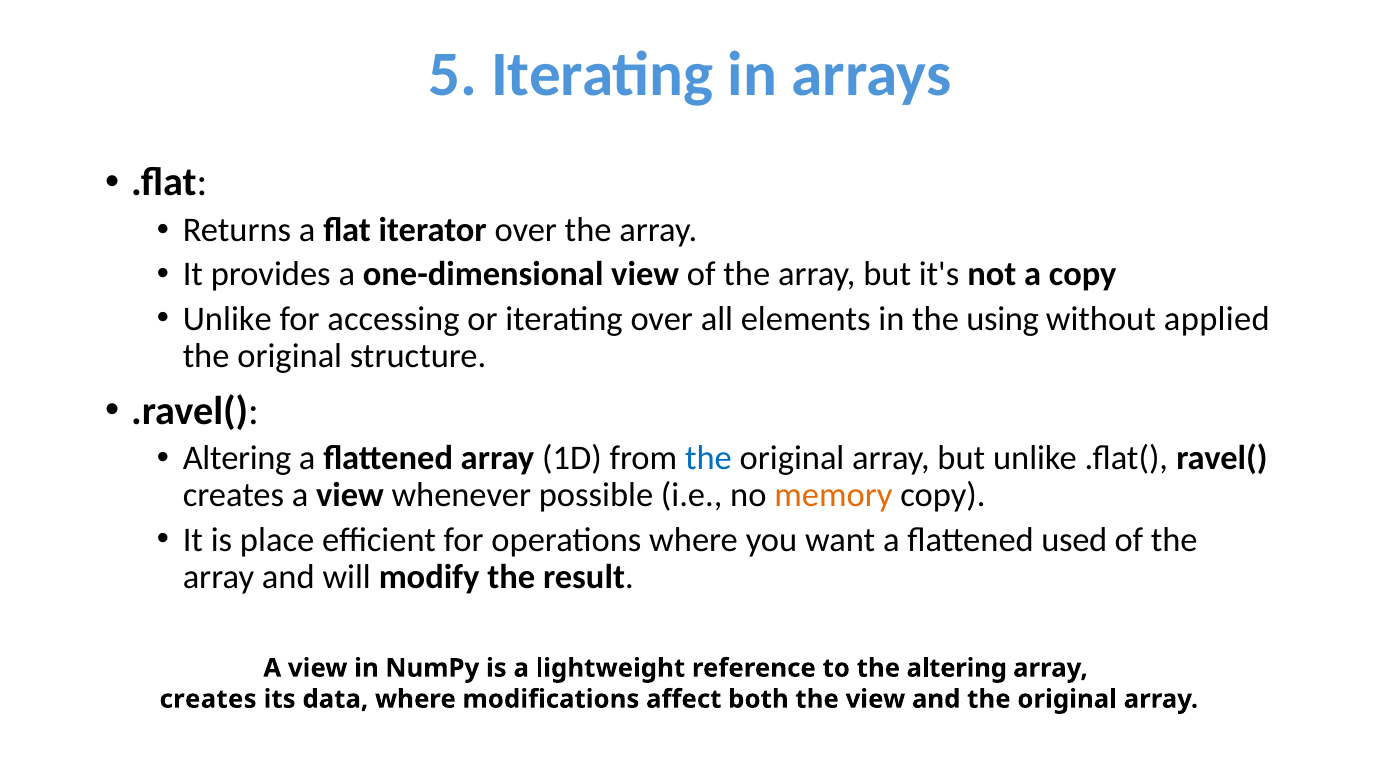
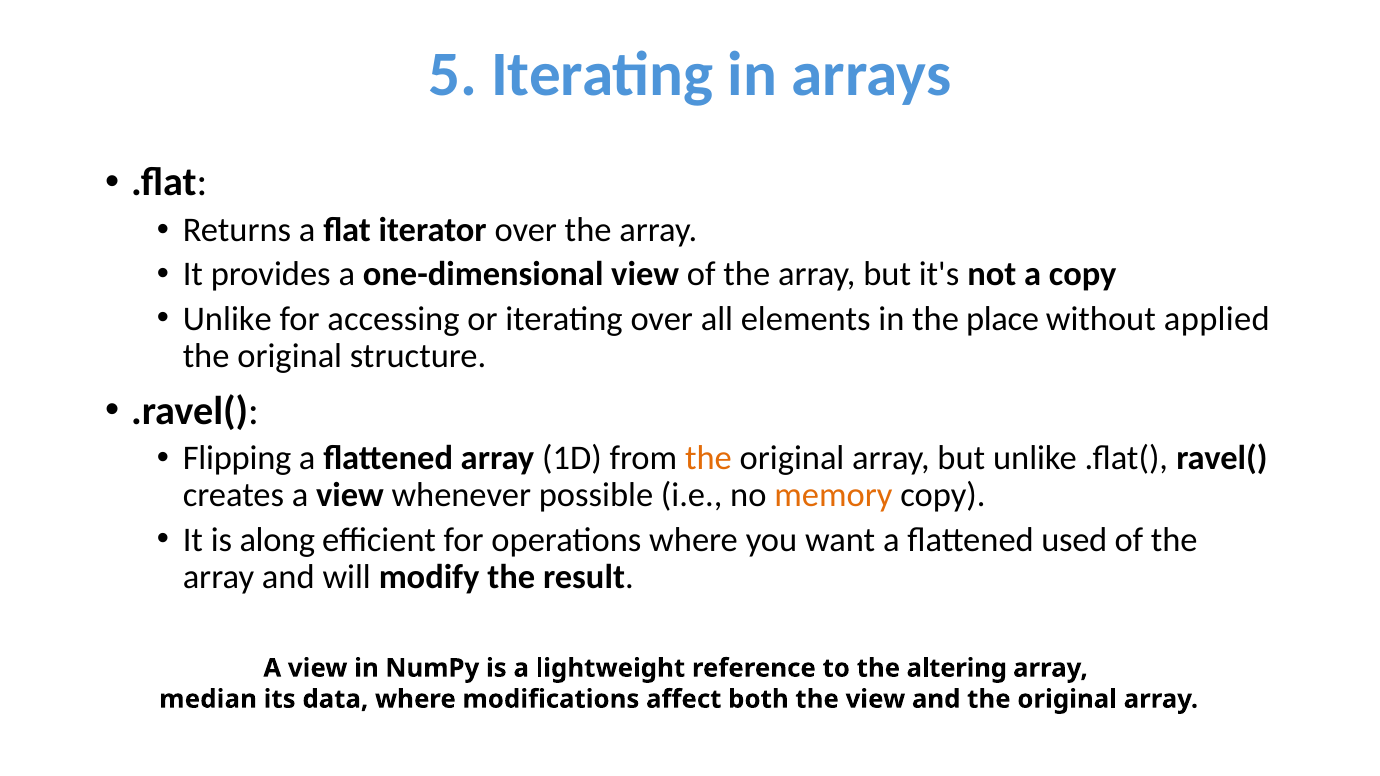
using: using -> place
Altering at (237, 458): Altering -> Flipping
the at (708, 458) colour: blue -> orange
place: place -> along
creates at (208, 699): creates -> median
